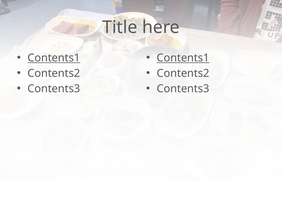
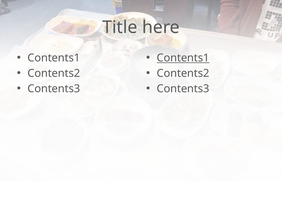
Contents1 at (54, 58) underline: present -> none
